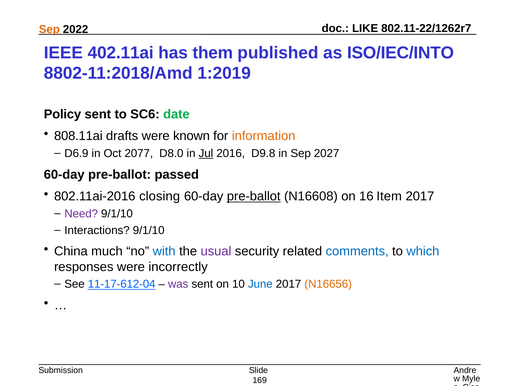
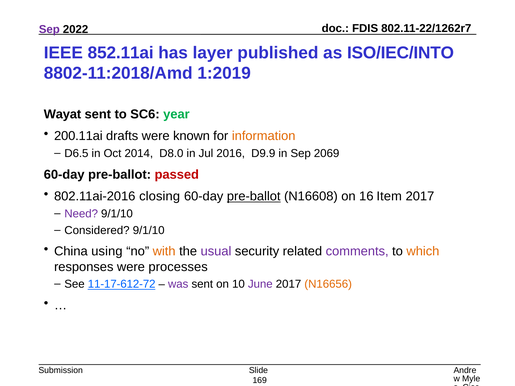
LIKE: LIKE -> FDIS
Sep at (49, 29) colour: orange -> purple
402.11ai: 402.11ai -> 852.11ai
them: them -> layer
Policy: Policy -> Wayat
date: date -> year
808.11ai: 808.11ai -> 200.11ai
D6.9: D6.9 -> D6.5
2077: 2077 -> 2014
Jul underline: present -> none
D9.8: D9.8 -> D9.9
2027: 2027 -> 2069
passed colour: black -> red
Interactions: Interactions -> Considered
much: much -> using
with colour: blue -> orange
comments colour: blue -> purple
which colour: blue -> orange
incorrectly: incorrectly -> processes
11-17-612-04: 11-17-612-04 -> 11-17-612-72
June colour: blue -> purple
